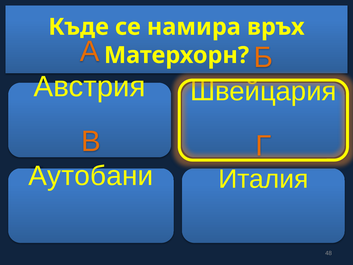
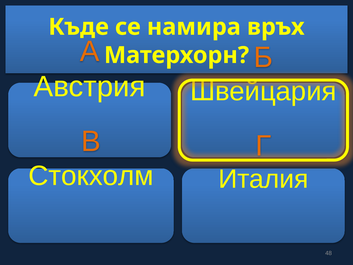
Аутобани: Аутобани -> Стокхолм
